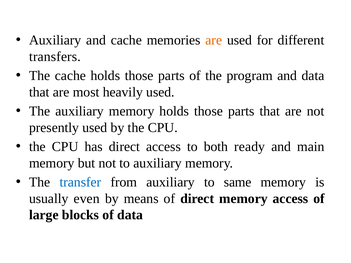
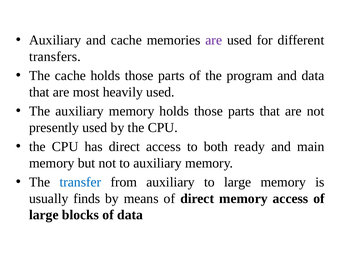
are at (214, 40) colour: orange -> purple
to same: same -> large
even: even -> finds
